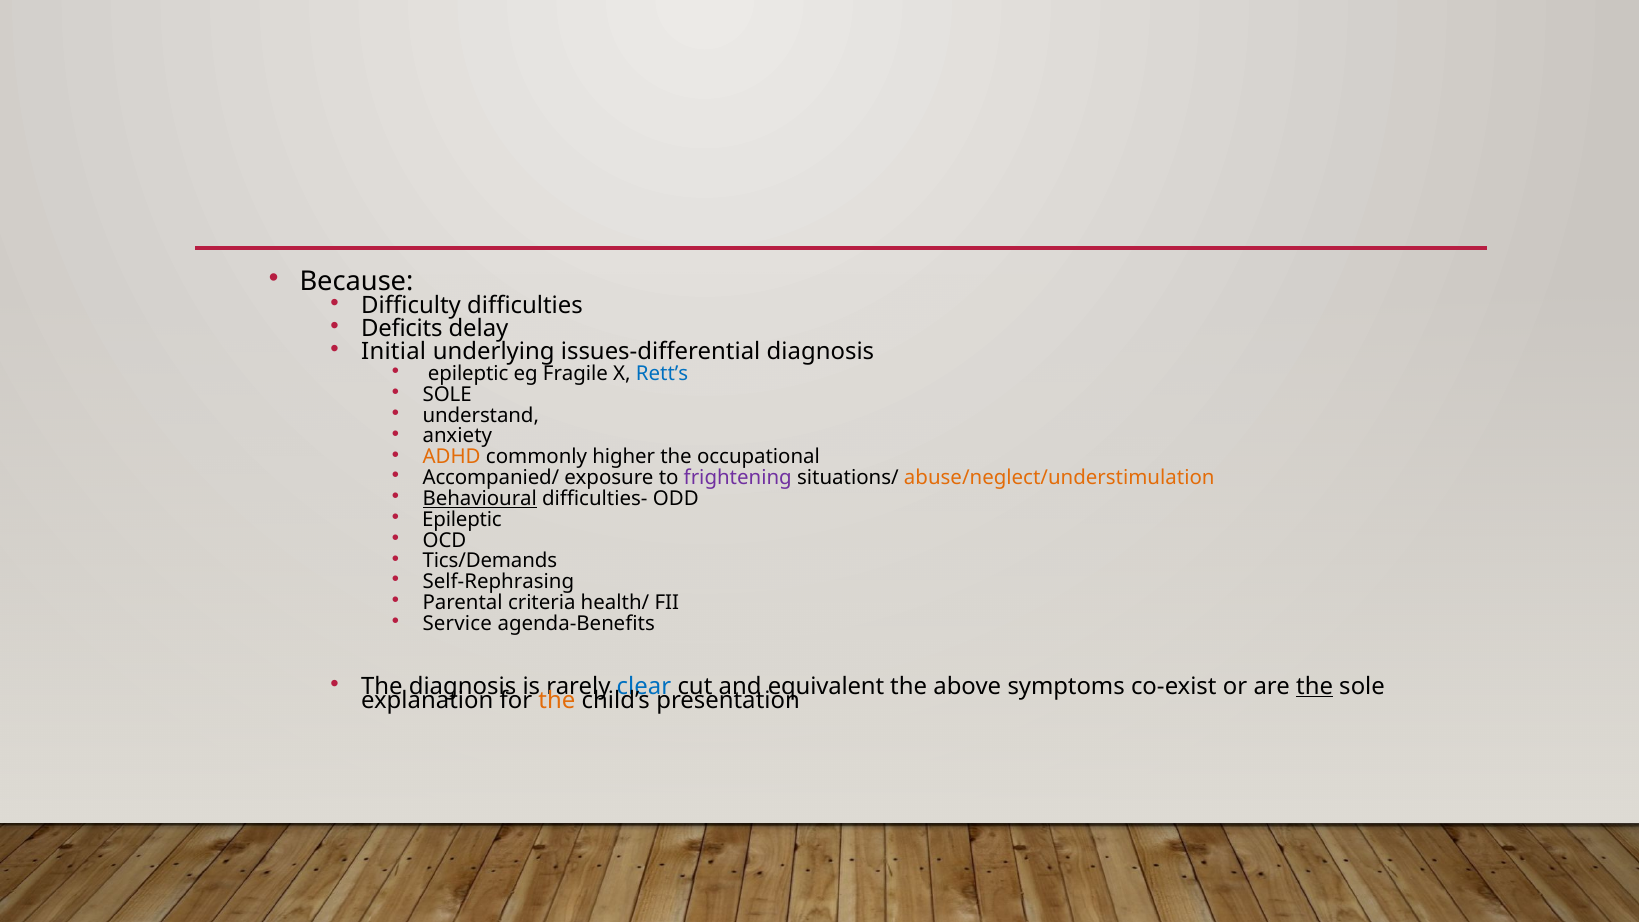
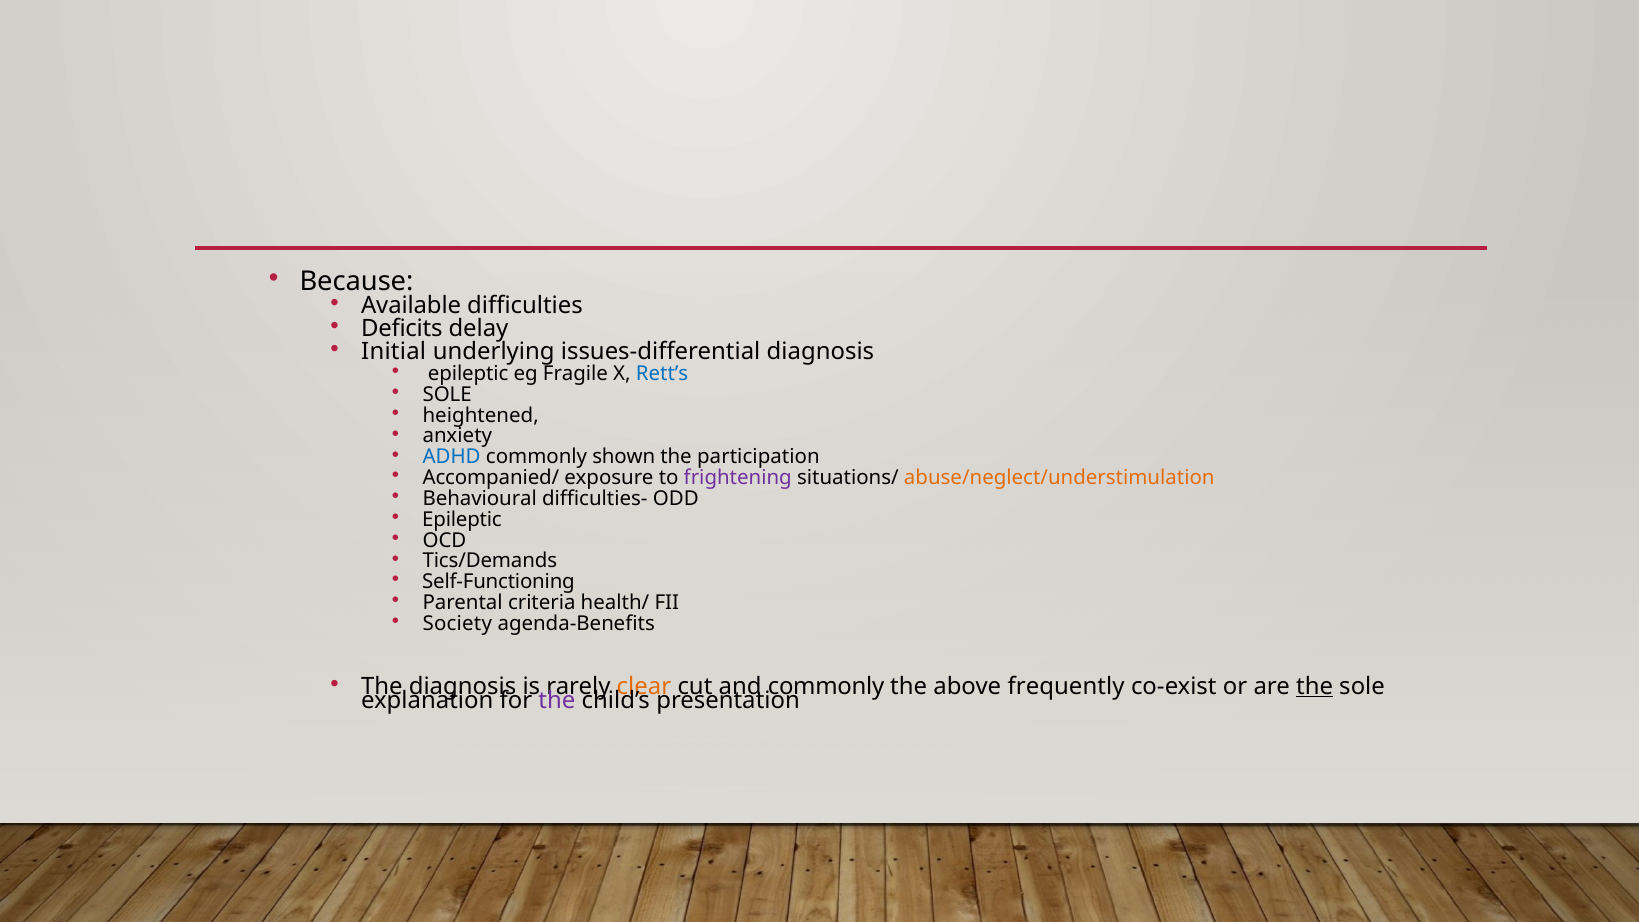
Difficulty: Difficulty -> Available
understand: understand -> heightened
ADHD colour: orange -> blue
higher: higher -> shown
occupational: occupational -> participation
Behavioural underline: present -> none
Self-Rephrasing: Self-Rephrasing -> Self-Functioning
Service: Service -> Society
clear colour: blue -> orange
equivalent at (826, 686): equivalent -> commonly
symptoms: symptoms -> frequently
the at (557, 701) colour: orange -> purple
